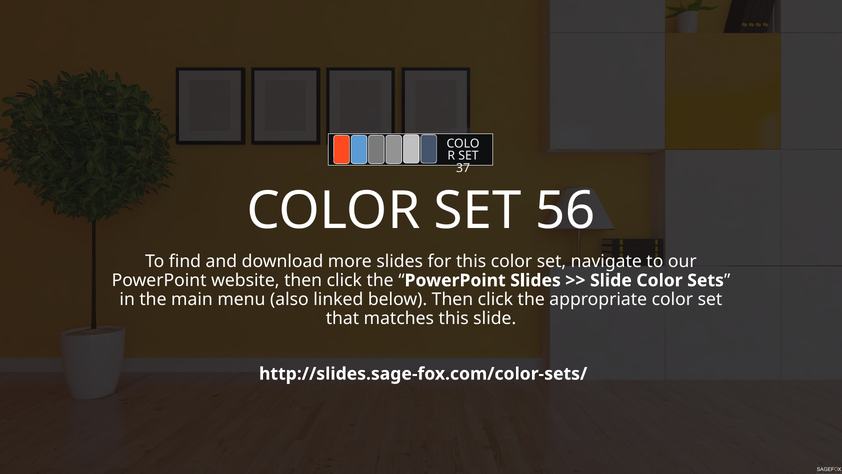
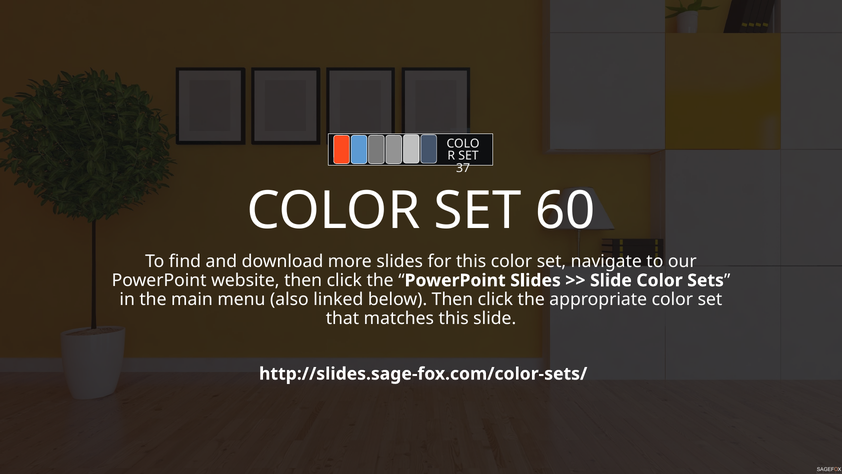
56: 56 -> 60
